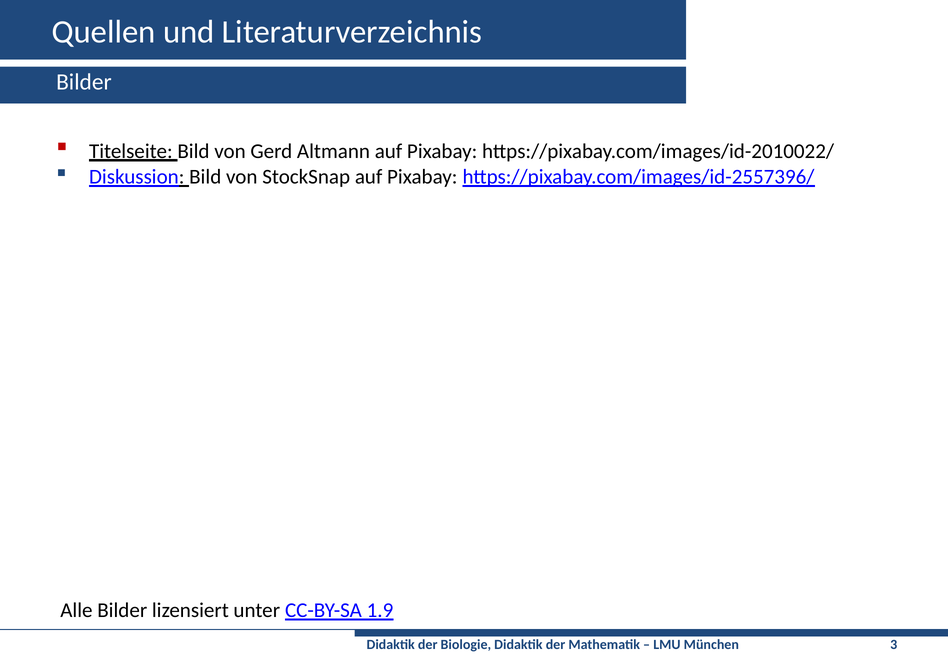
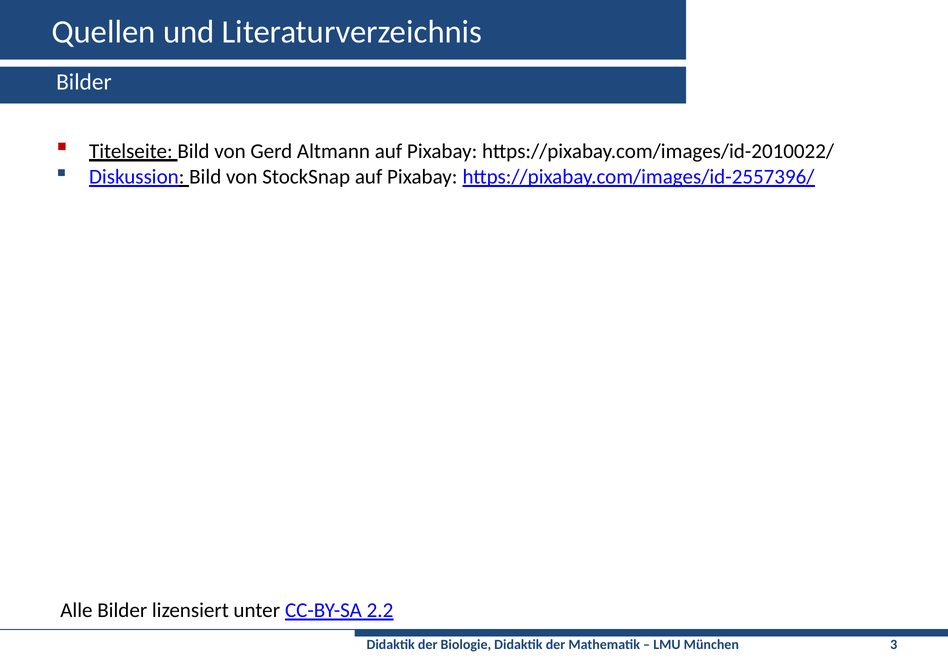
1.9: 1.9 -> 2.2
